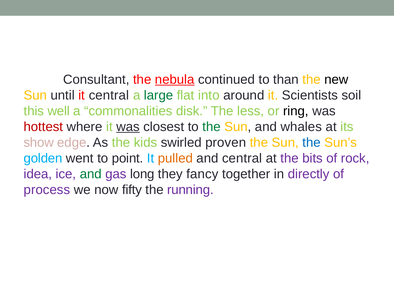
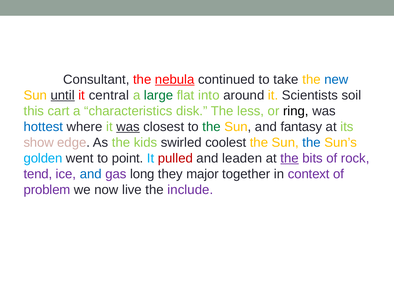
than: than -> take
new colour: black -> blue
until underline: none -> present
well: well -> cart
commonalities: commonalities -> characteristics
hottest colour: red -> blue
whales: whales -> fantasy
proven: proven -> coolest
pulled colour: orange -> red
and central: central -> leaden
the at (290, 159) underline: none -> present
idea: idea -> tend
and at (91, 174) colour: green -> blue
fancy: fancy -> major
directly: directly -> context
process: process -> problem
fifty: fifty -> live
running: running -> include
